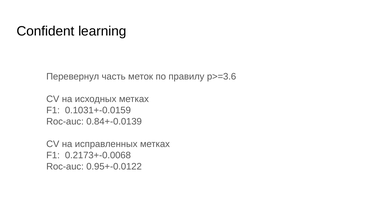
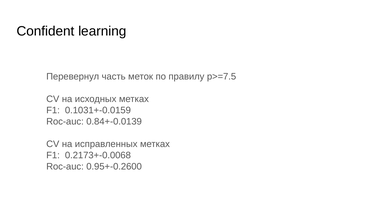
p>=3.6: p>=3.6 -> p>=7.5
0.95+-0.0122: 0.95+-0.0122 -> 0.95+-0.2600
